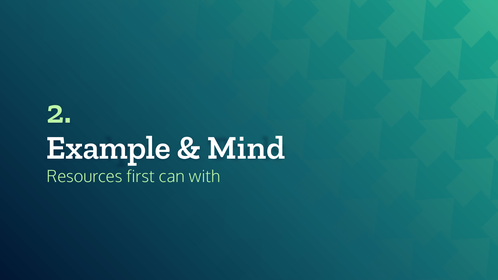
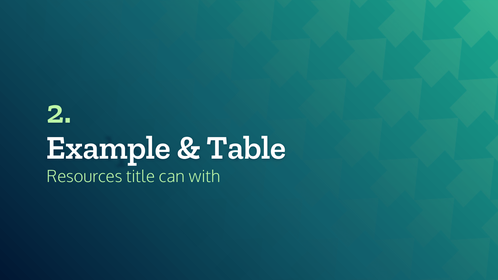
Mind: Mind -> Table
first: first -> title
